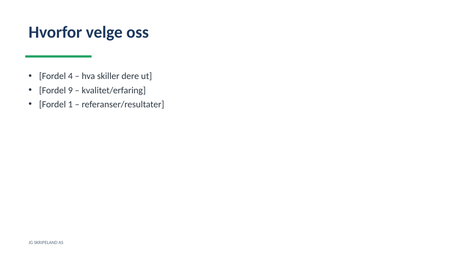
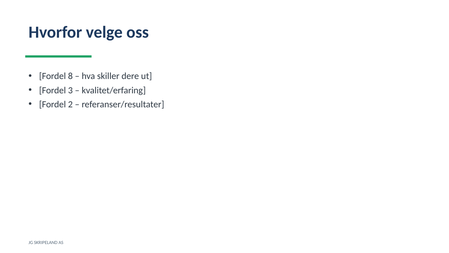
4: 4 -> 8
9: 9 -> 3
1: 1 -> 2
